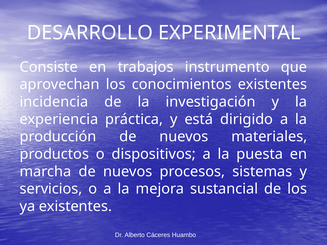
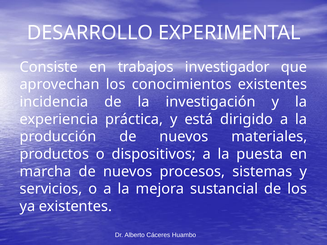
instrumento: instrumento -> investigador
